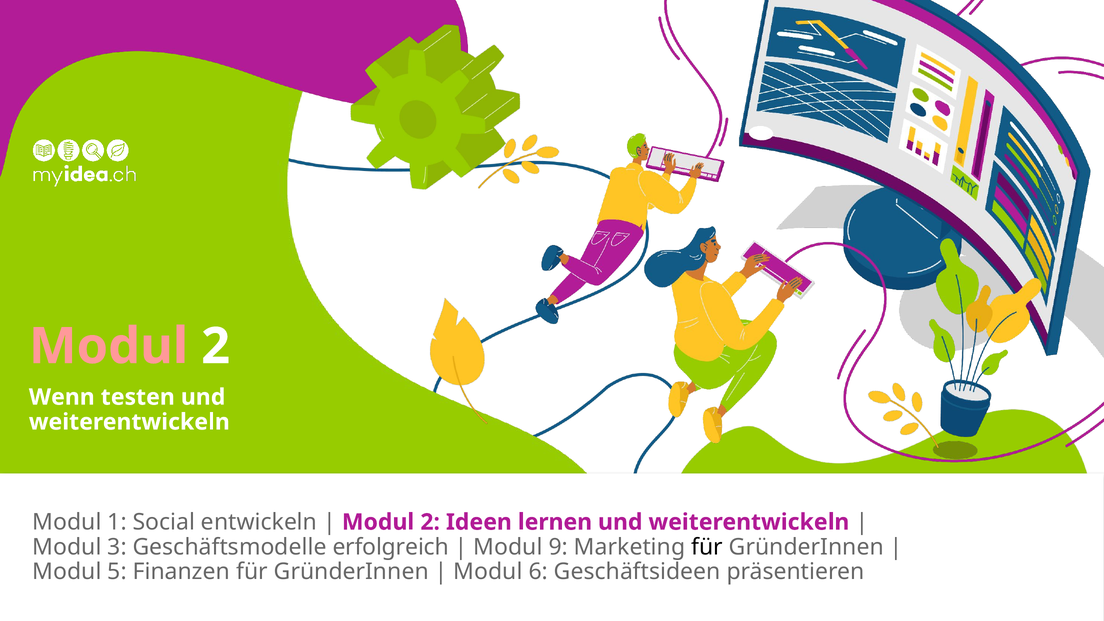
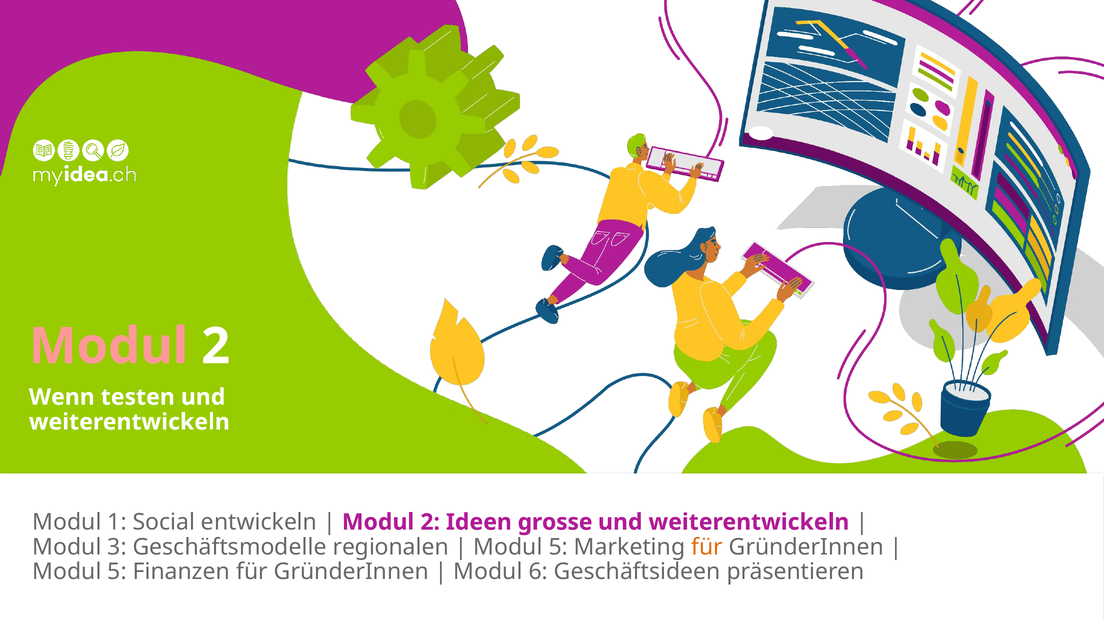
lernen: lernen -> grosse
erfolgreich: erfolgreich -> regionalen
9 at (558, 547): 9 -> 5
für at (707, 547) colour: black -> orange
